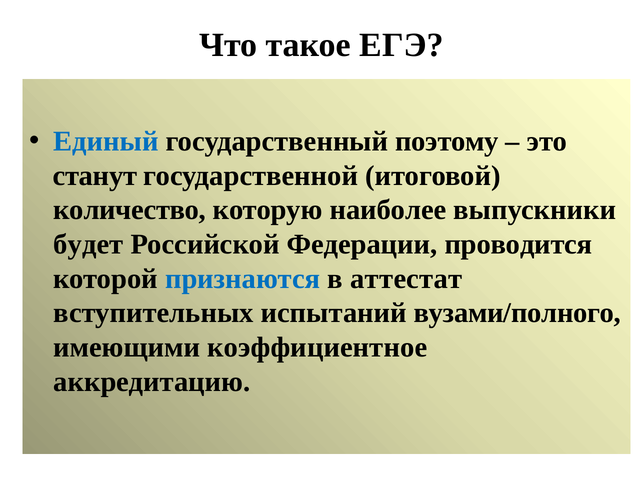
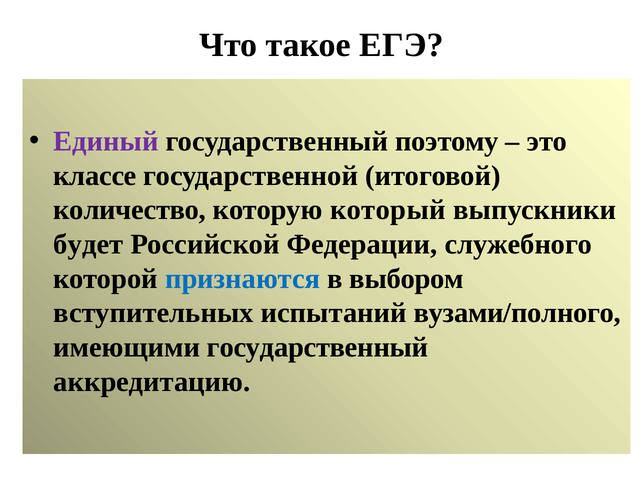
Единый colour: blue -> purple
станут: станут -> классе
наиболее: наиболее -> который
проводится: проводится -> служебного
аттестат: аттестат -> выбором
имеющими коэффициентное: коэффициентное -> государственный
